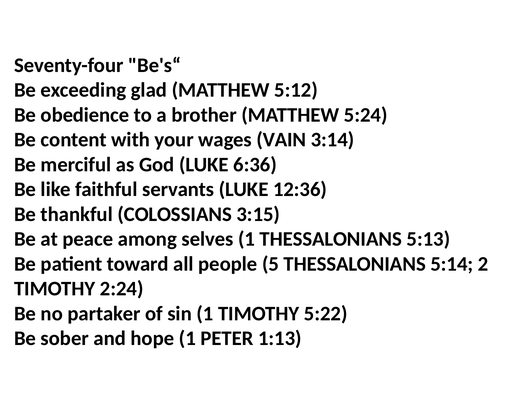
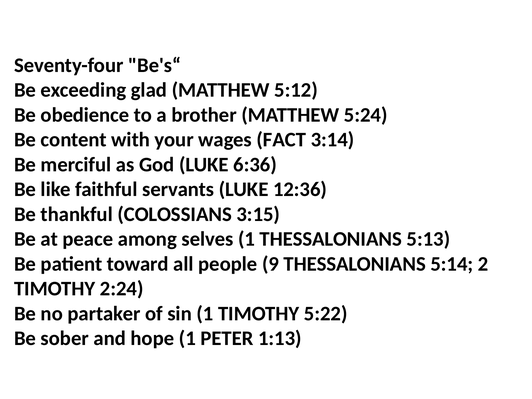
VAIN: VAIN -> FACT
5: 5 -> 9
